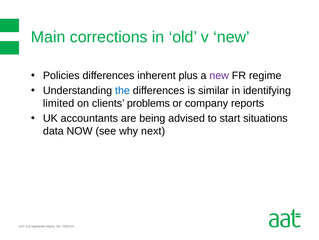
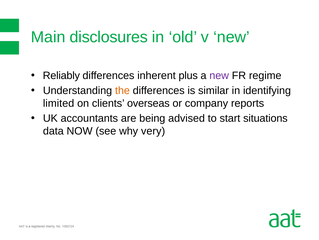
corrections: corrections -> disclosures
Policies: Policies -> Reliably
the colour: blue -> orange
problems: problems -> overseas
next: next -> very
